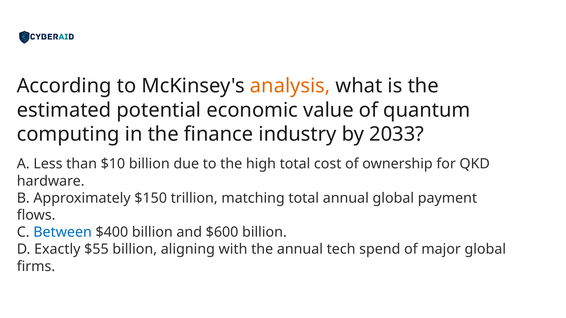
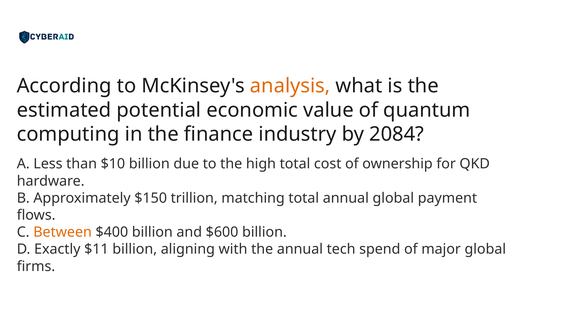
2033: 2033 -> 2084
Between colour: blue -> orange
$55: $55 -> $11
